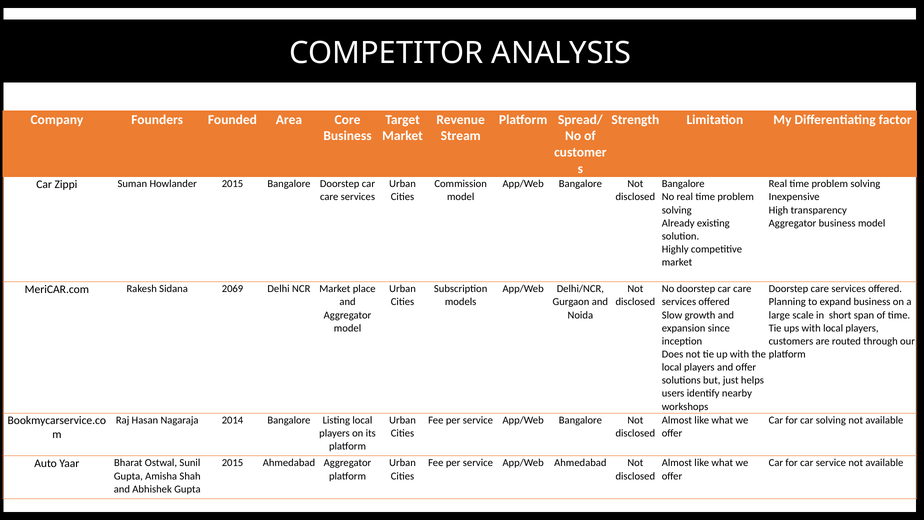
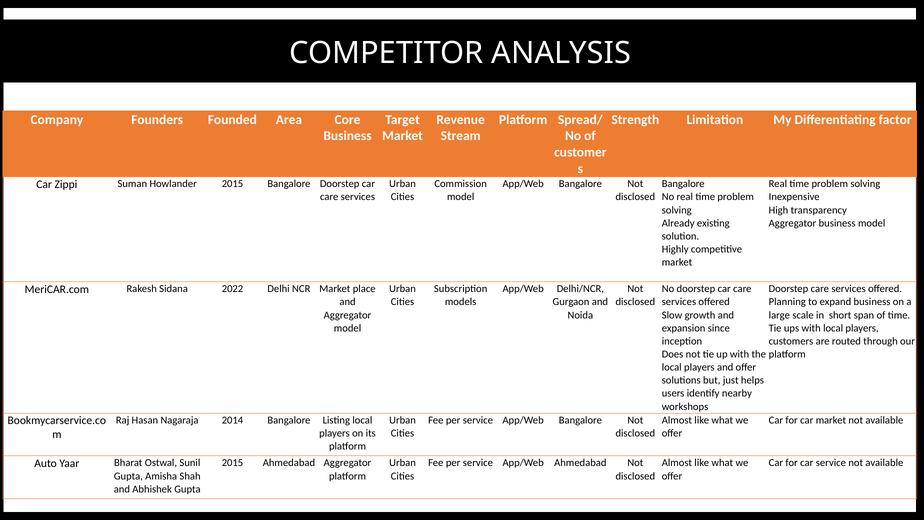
2069: 2069 -> 2022
car solving: solving -> market
